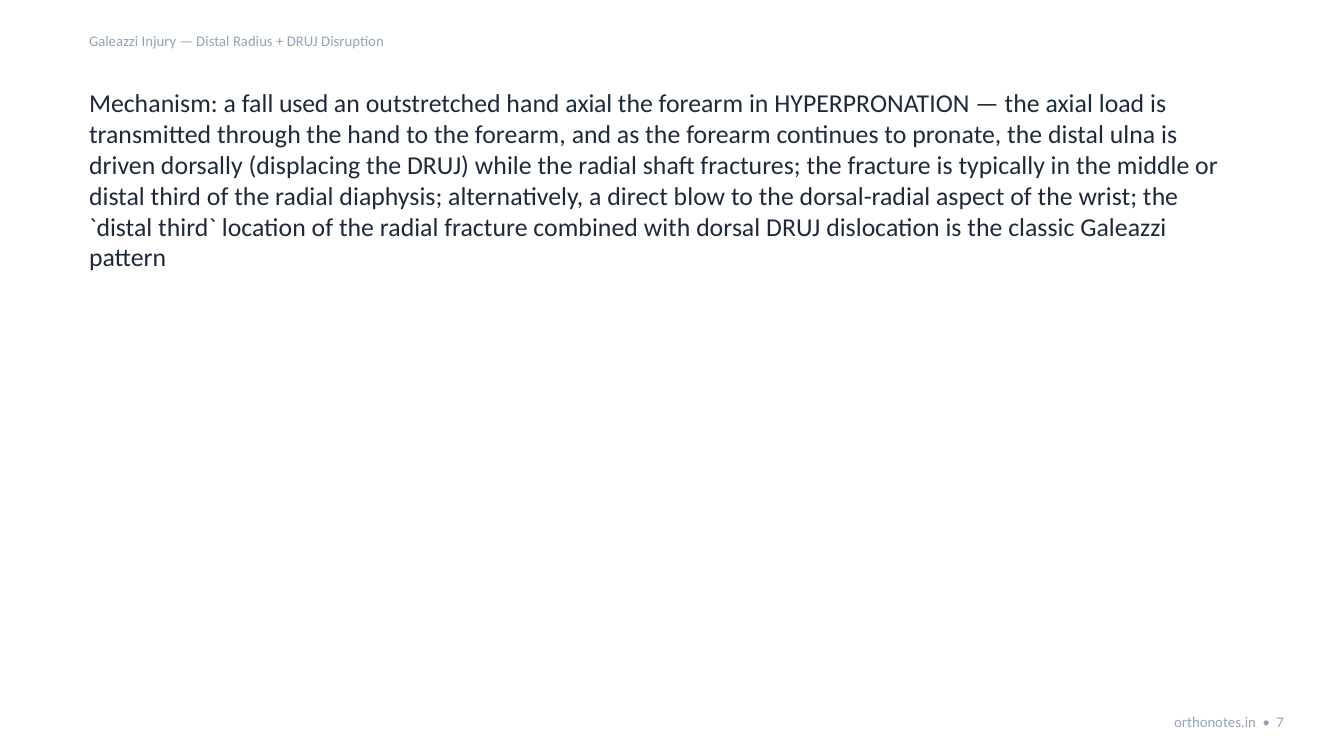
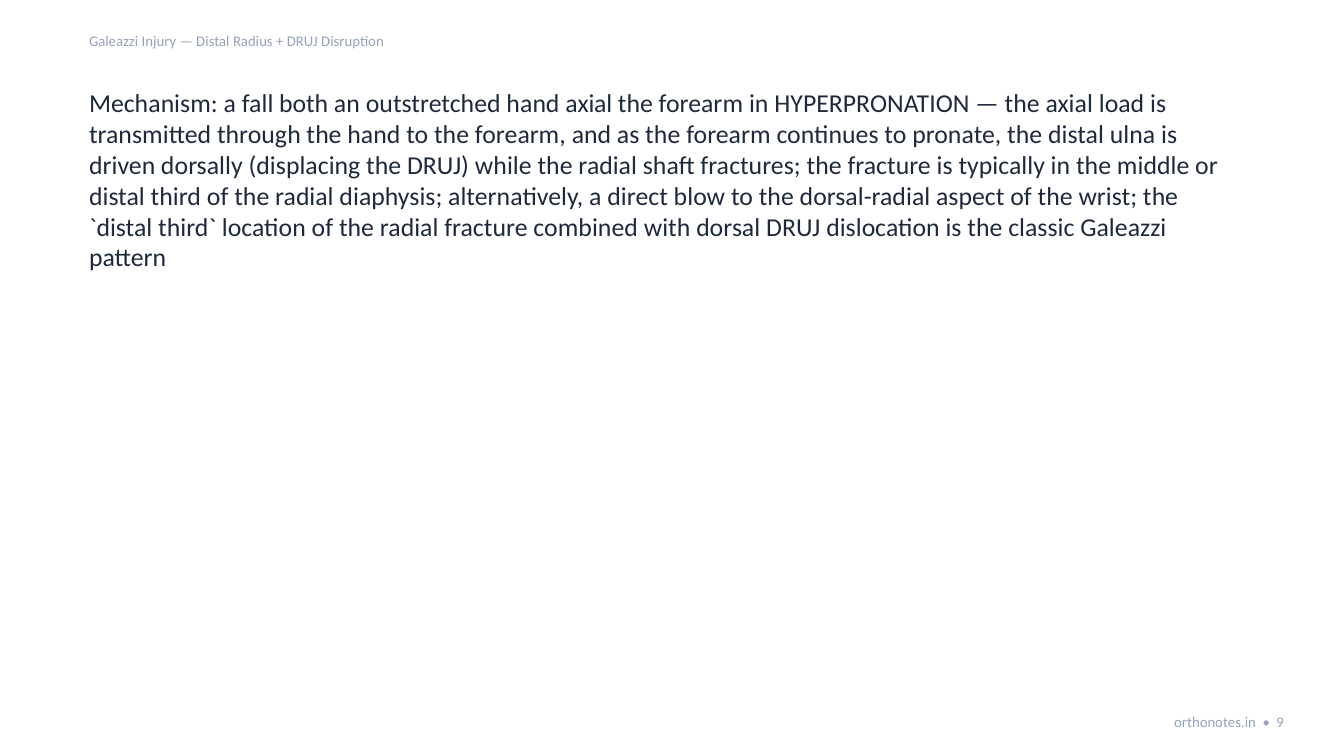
used: used -> both
7: 7 -> 9
